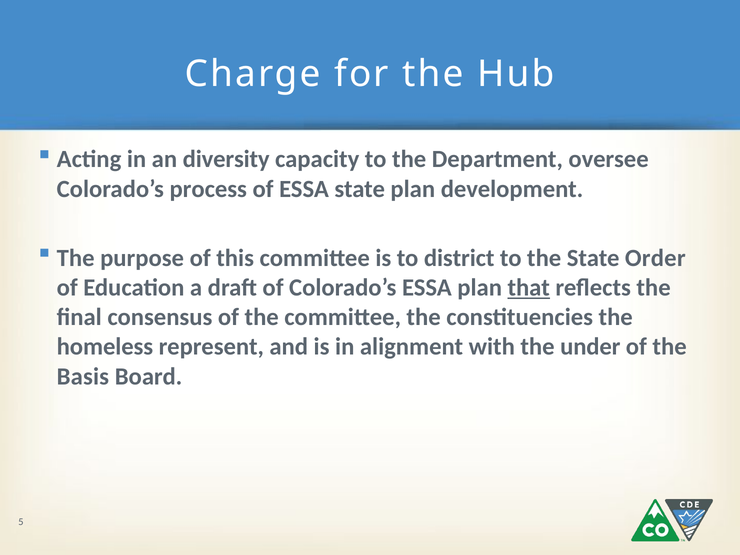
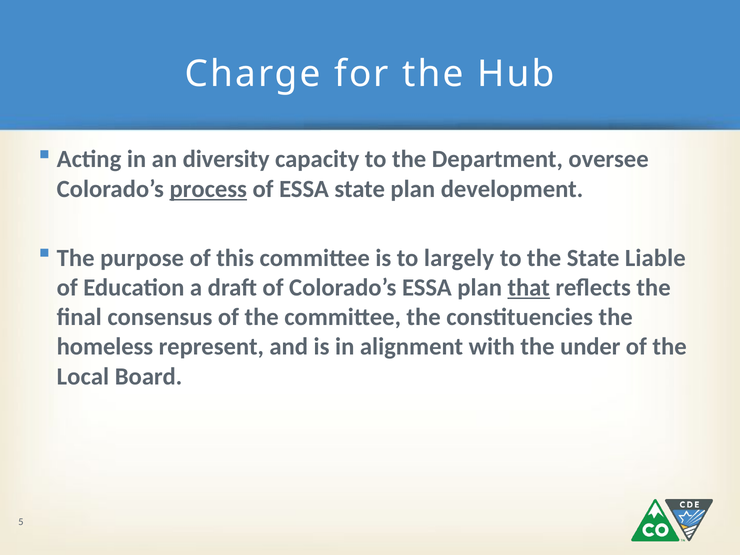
process underline: none -> present
district: district -> largely
Order: Order -> Liable
Basis: Basis -> Local
